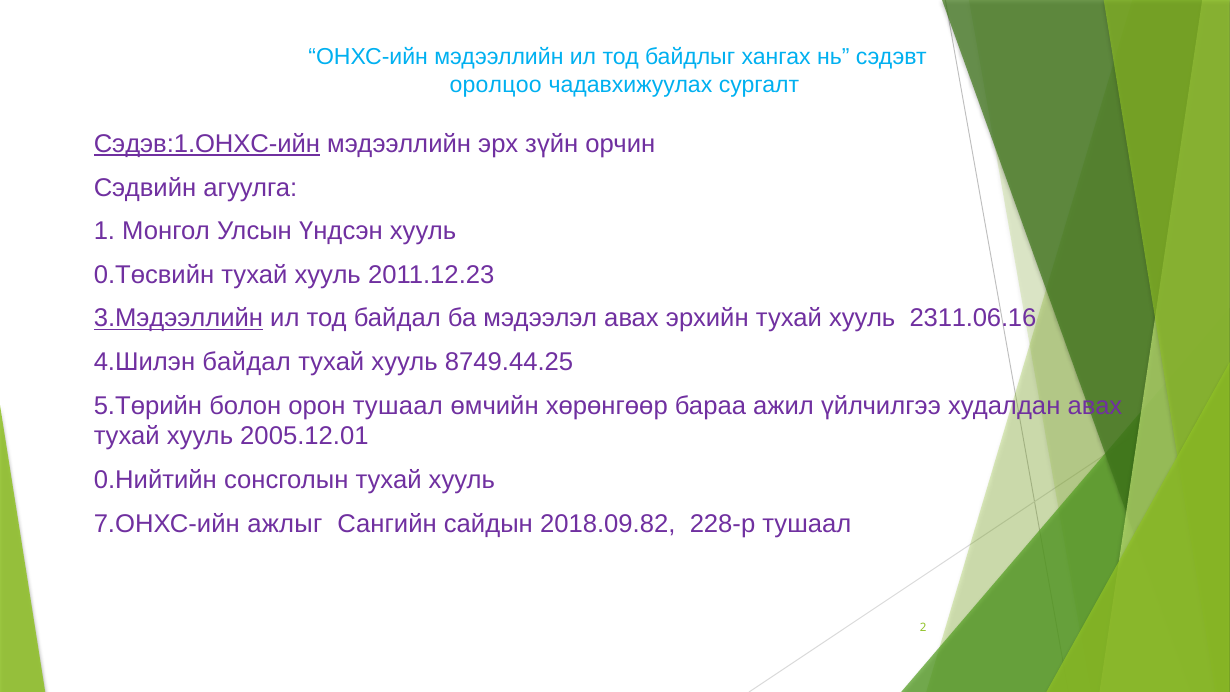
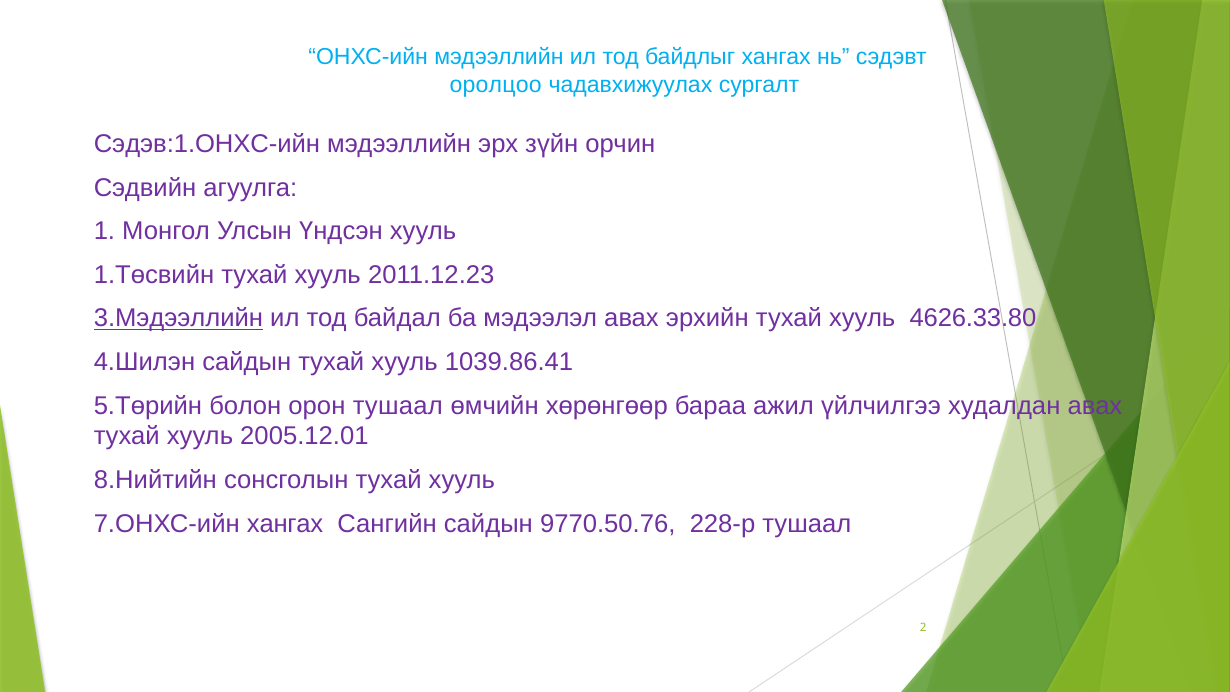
Сэдэв:1.ОНХС-ийн underline: present -> none
0.Төсвийн: 0.Төсвийн -> 1.Төсвийн
2311.06.16: 2311.06.16 -> 4626.33.80
4.Шилэн байдал: байдал -> сайдын
8749.44.25: 8749.44.25 -> 1039.86.41
0.Нийтийн: 0.Нийтийн -> 8.Нийтийн
7.ОНХС-ийн ажлыг: ажлыг -> хангах
2018.09.82: 2018.09.82 -> 9770.50.76
